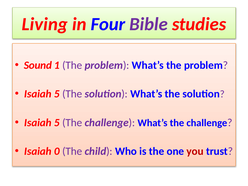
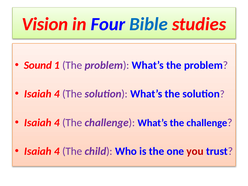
Living: Living -> Vision
Bible colour: purple -> blue
5 at (57, 94): 5 -> 4
5 at (57, 123): 5 -> 4
0 at (57, 151): 0 -> 4
